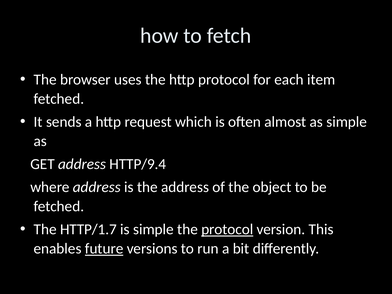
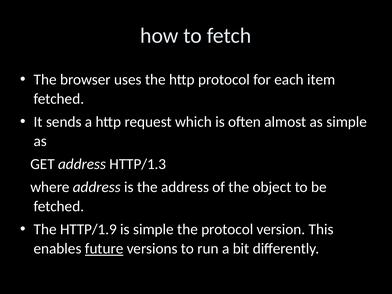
HTTP/9.4: HTTP/9.4 -> HTTP/1.3
HTTP/1.7: HTTP/1.7 -> HTTP/1.9
protocol at (227, 229) underline: present -> none
